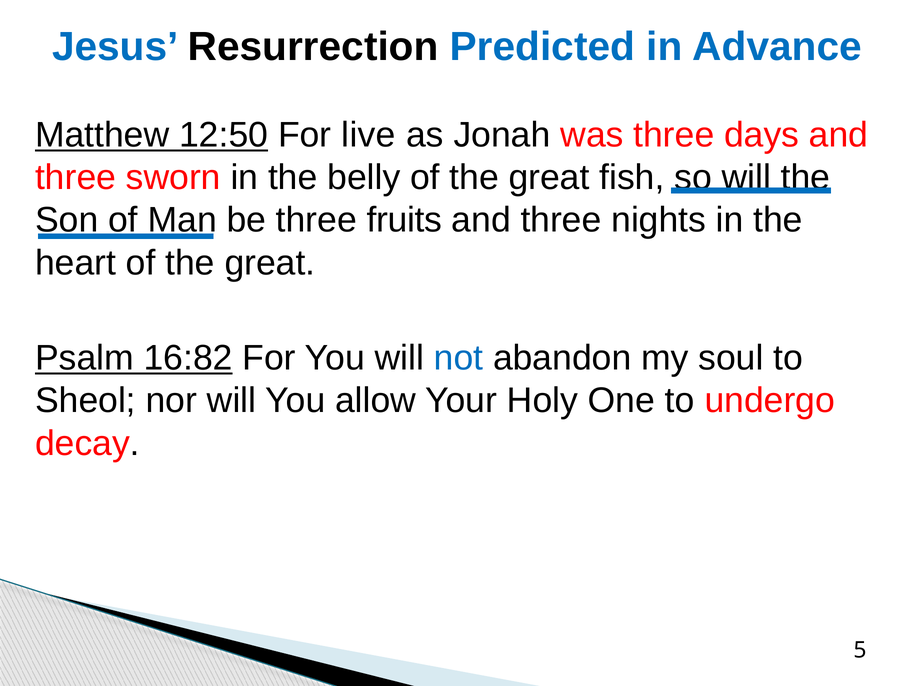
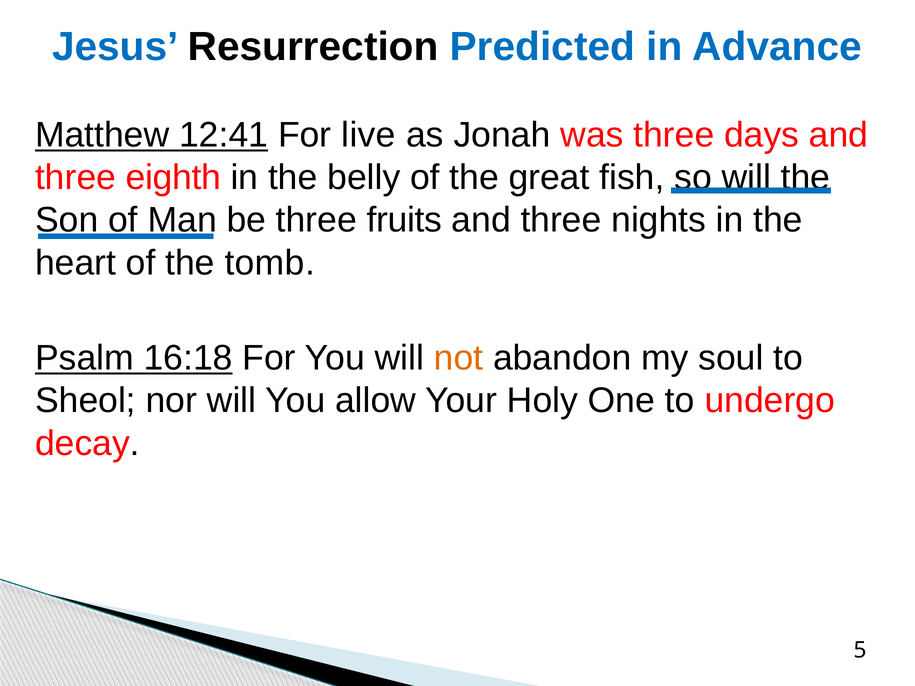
12:50: 12:50 -> 12:41
sworn: sworn -> eighth
heart of the great: great -> tomb
16:82: 16:82 -> 16:18
not colour: blue -> orange
